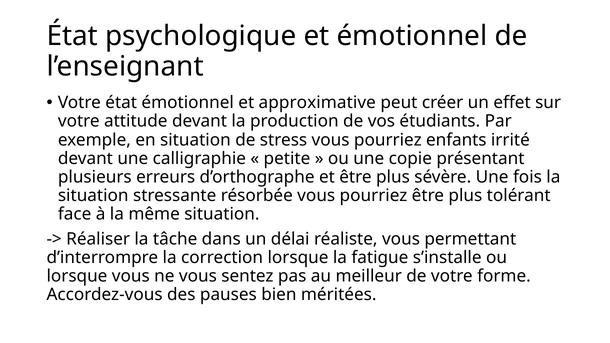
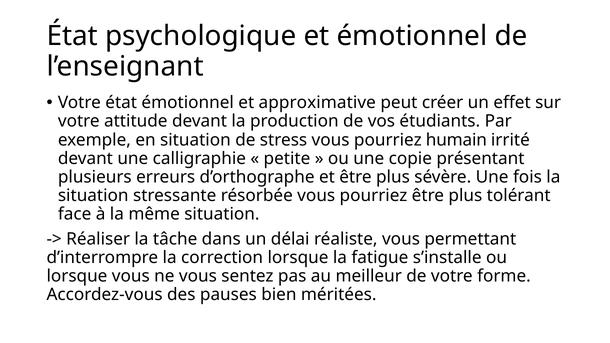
enfants: enfants -> humain
